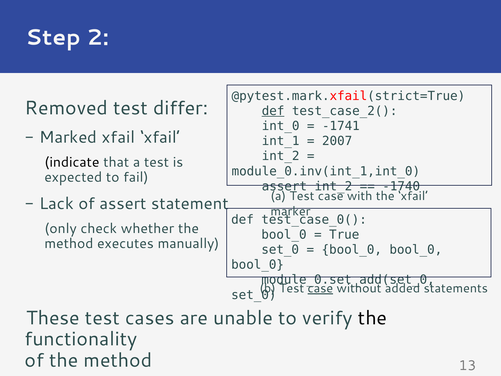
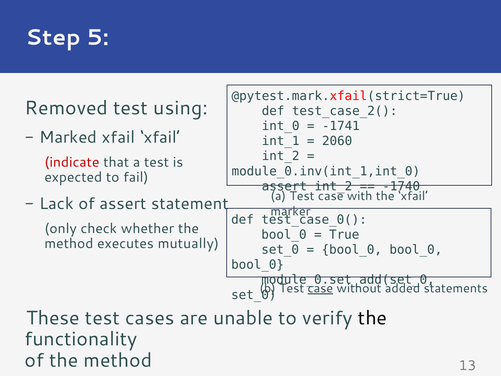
2: 2 -> 5
differ: differ -> using
def at (273, 111) underline: present -> none
2007: 2007 -> 2060
indicate colour: black -> red
manually: manually -> mutually
